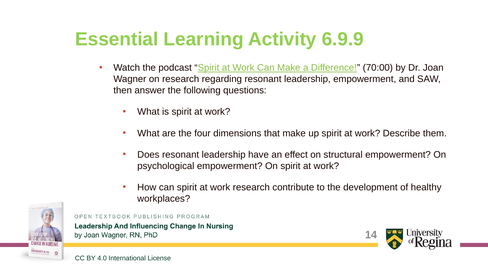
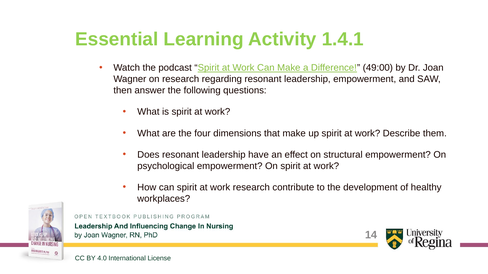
6.9.9: 6.9.9 -> 1.4.1
70:00: 70:00 -> 49:00
